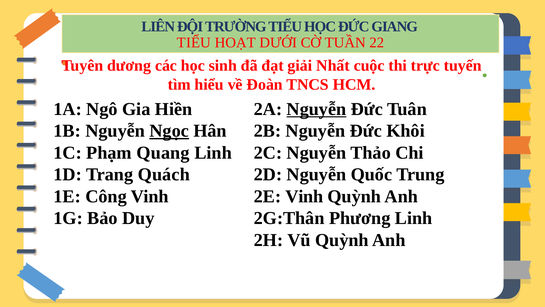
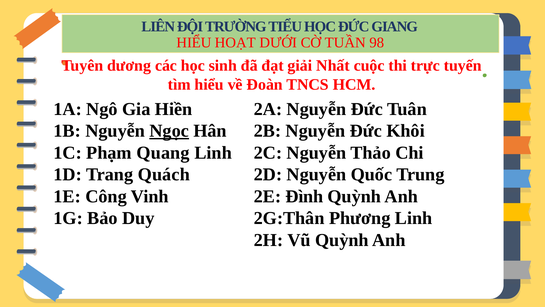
TIỂU at (194, 43): TIỂU -> HIỂU
22: 22 -> 98
Nguyễn at (316, 109) underline: present -> none
2E Vinh: Vinh -> Đình
